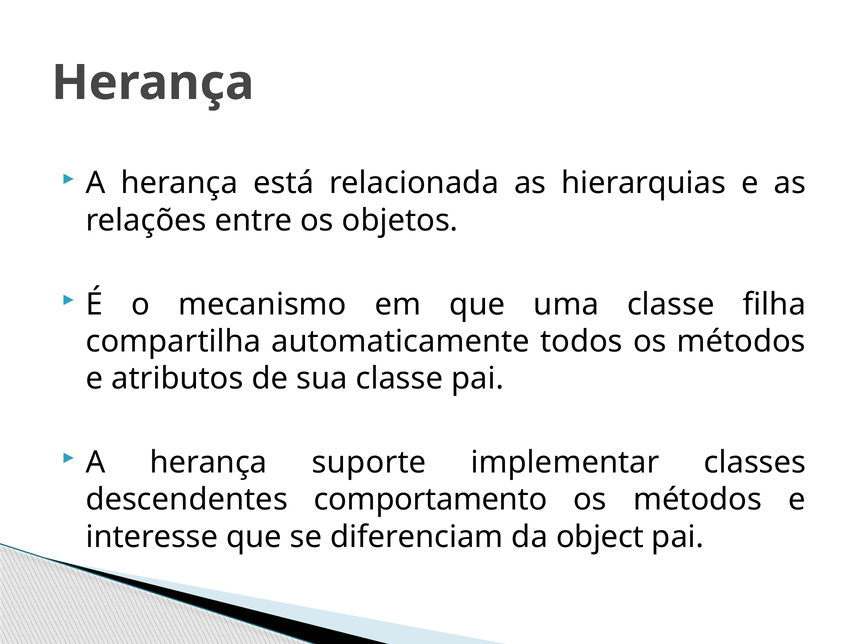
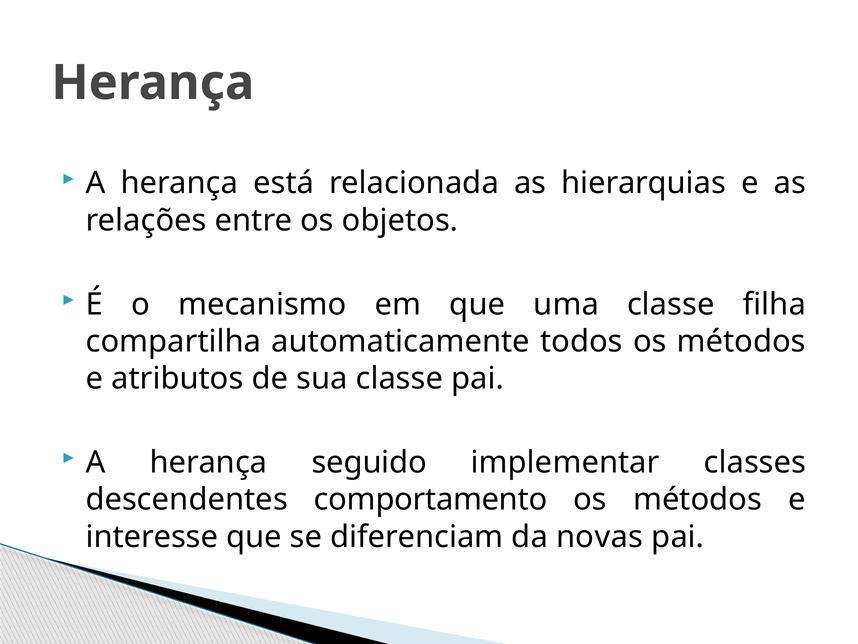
suporte: suporte -> seguido
object: object -> novas
